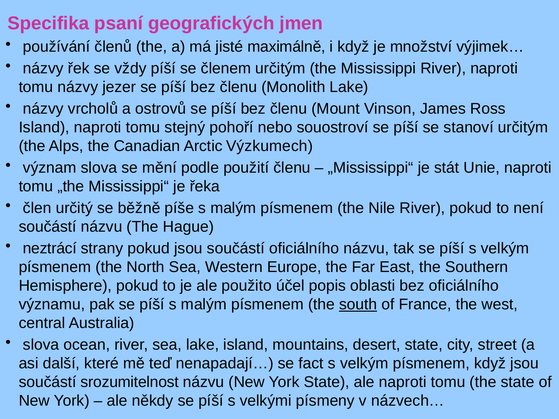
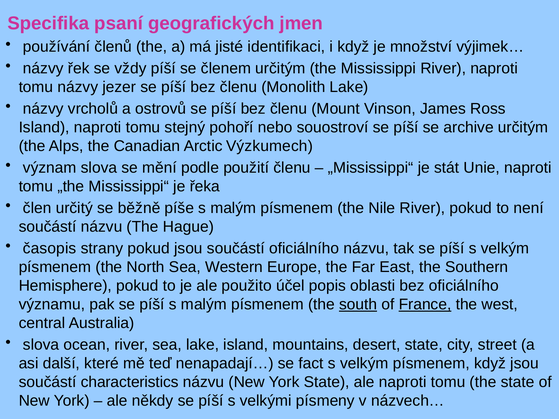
maximálně: maximálně -> identifikaci
stanoví: stanoví -> archive
neztrácí: neztrácí -> časopis
France underline: none -> present
srozumitelnost: srozumitelnost -> characteristics
